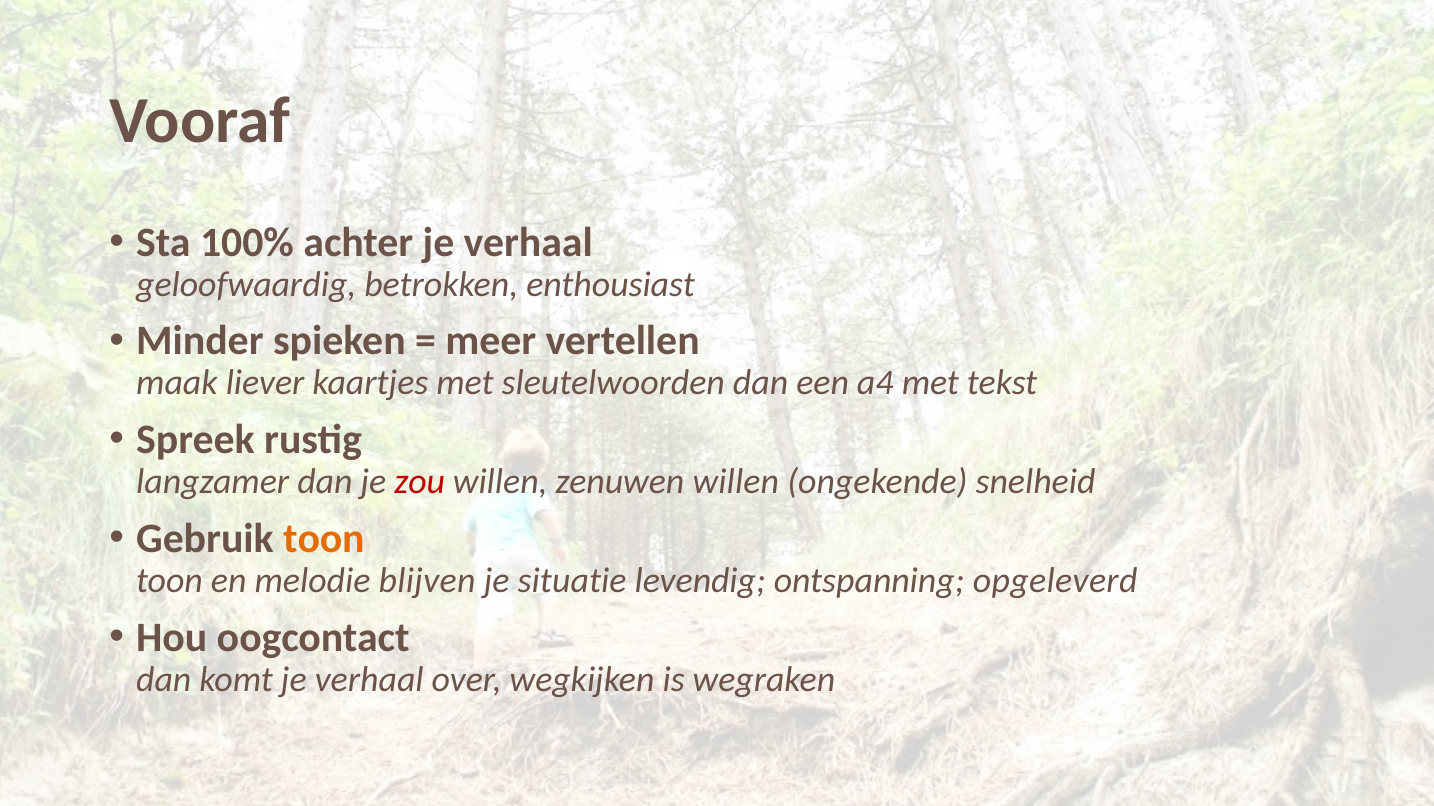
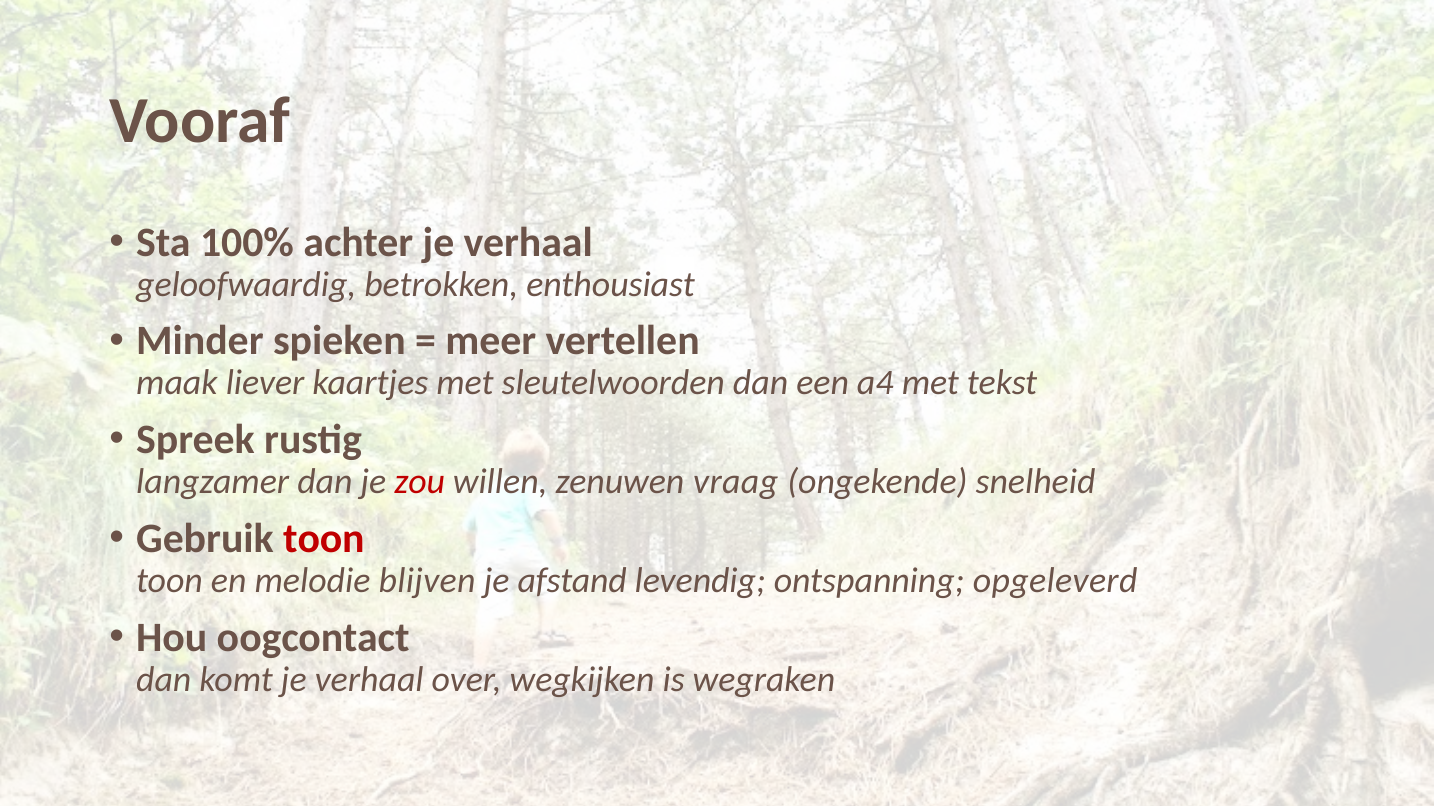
zenuwen willen: willen -> vraag
toon at (324, 539) colour: orange -> red
situatie: situatie -> afstand
